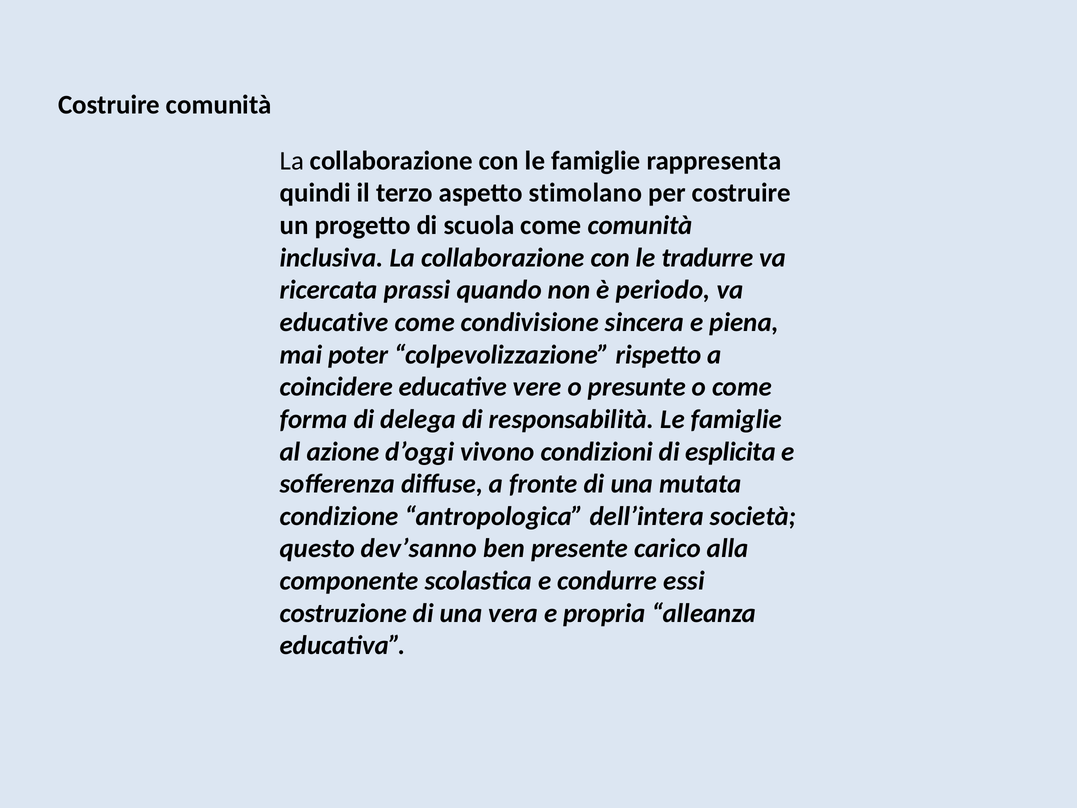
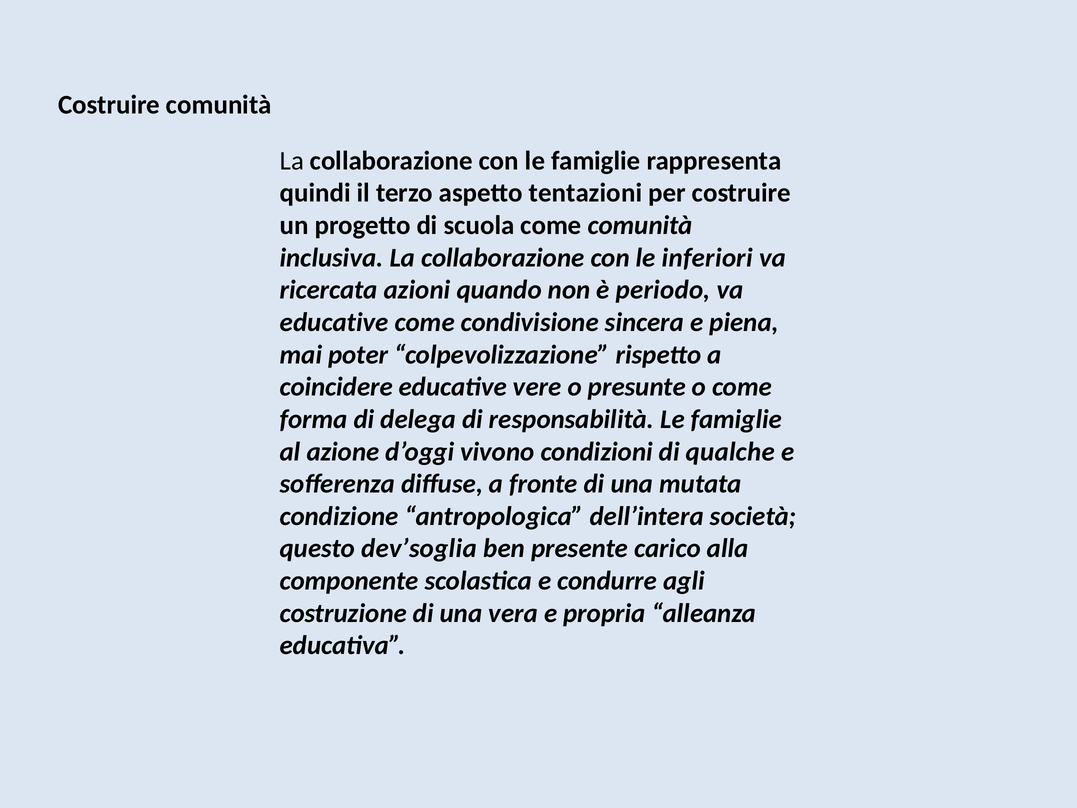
stimolano: stimolano -> tentazioni
tradurre: tradurre -> inferiori
prassi: prassi -> azioni
esplicita: esplicita -> qualche
dev’sanno: dev’sanno -> dev’soglia
essi: essi -> agli
